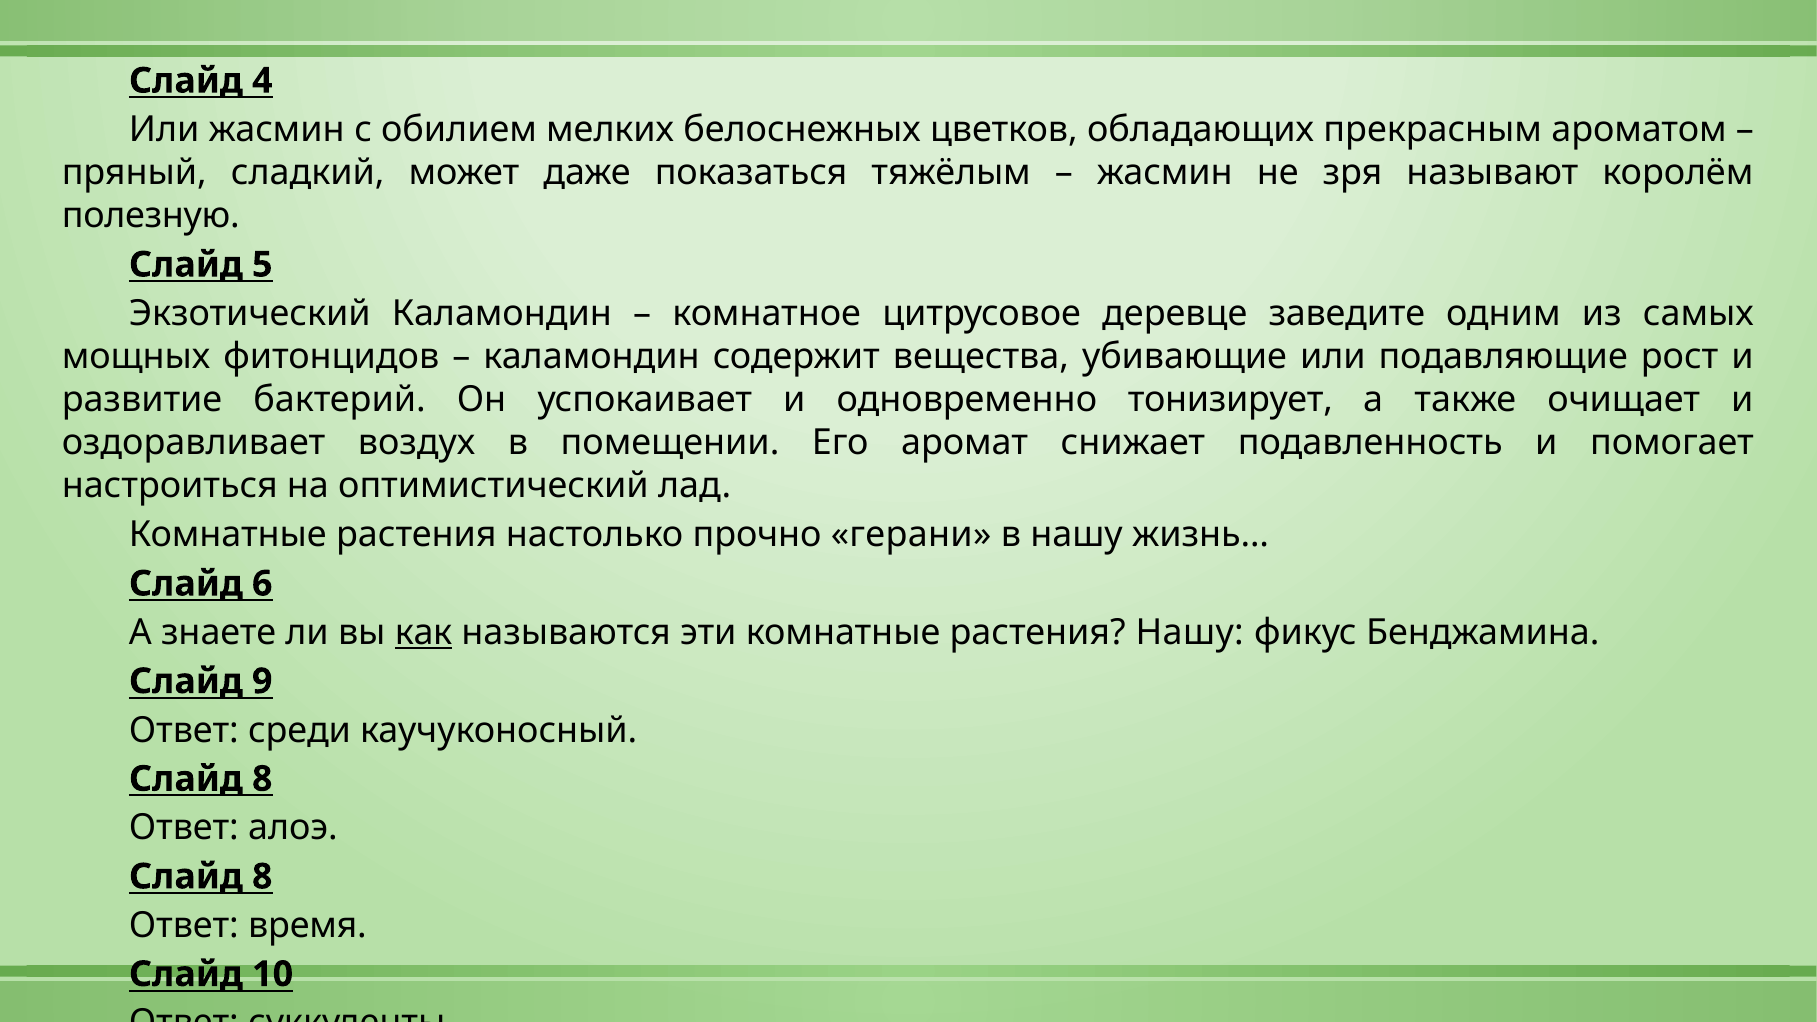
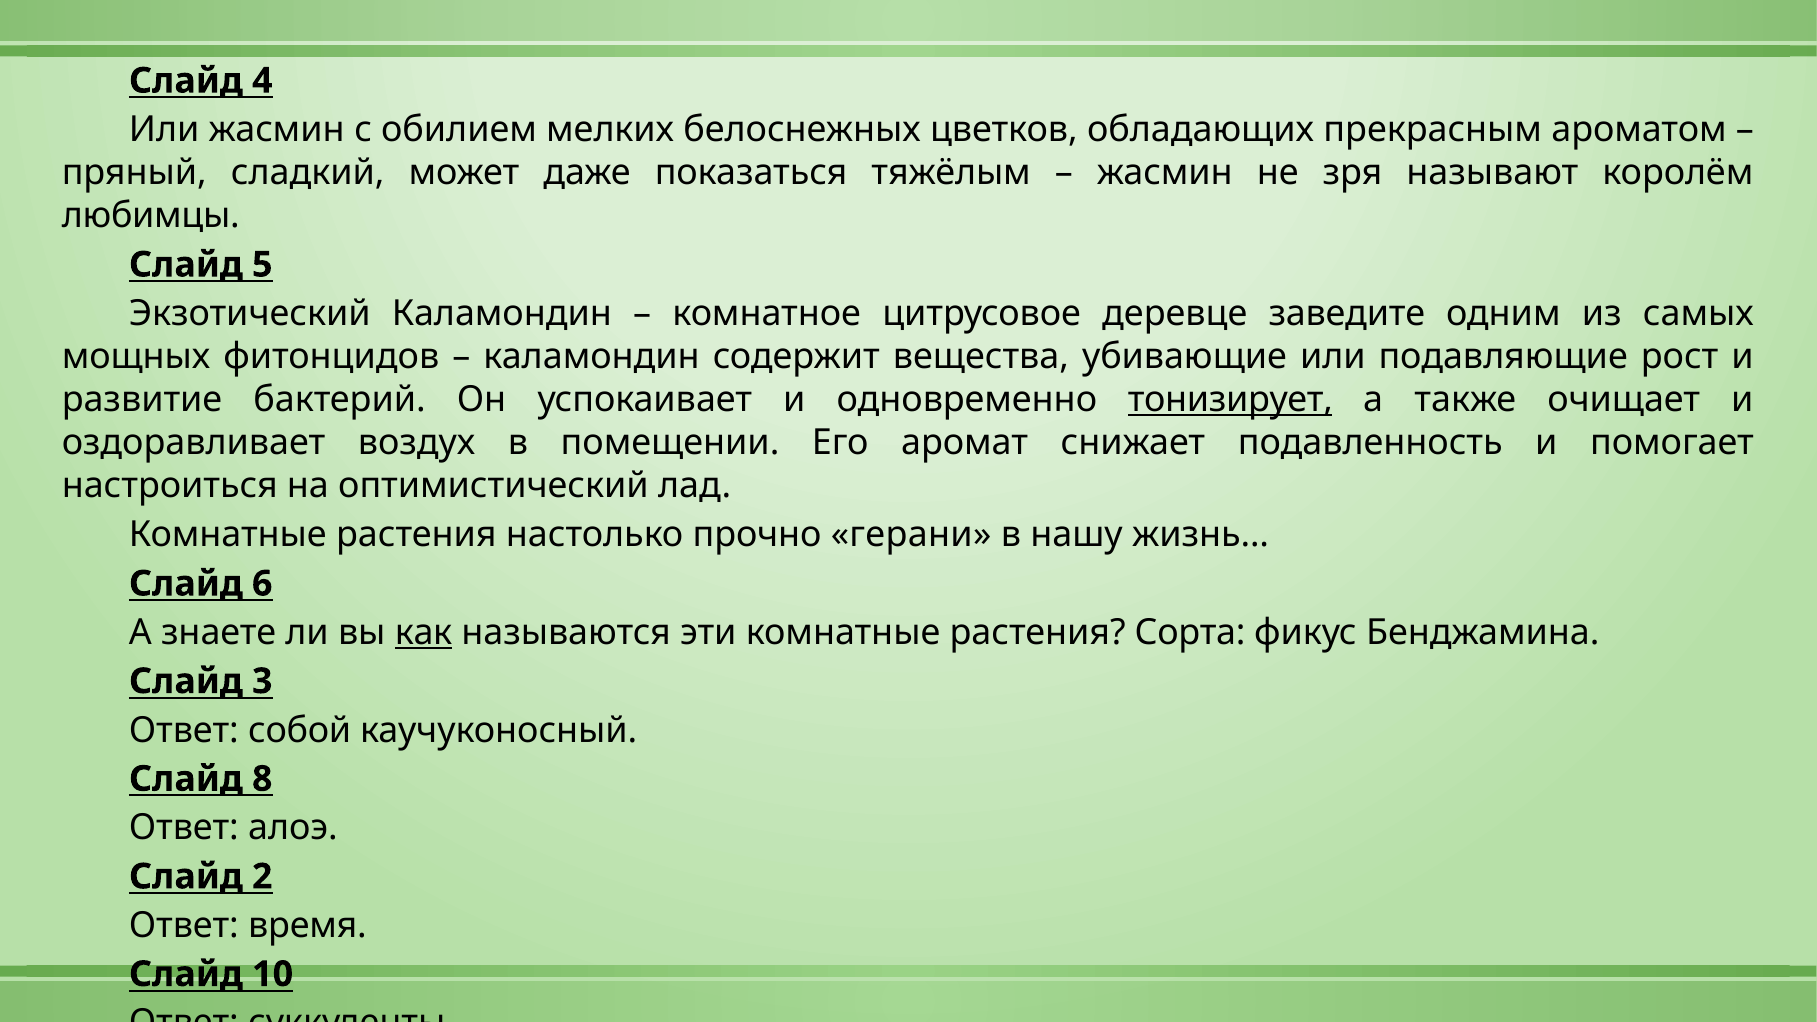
полезную: полезную -> любимцы
тонизирует underline: none -> present
растения Нашу: Нашу -> Сорта
9: 9 -> 3
среди: среди -> собой
8 at (262, 877): 8 -> 2
